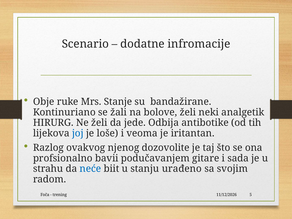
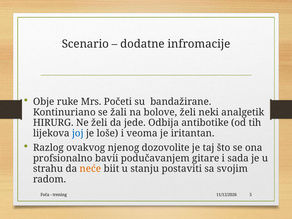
Stanje: Stanje -> Početi
neće colour: blue -> orange
urađeno: urađeno -> postaviti
